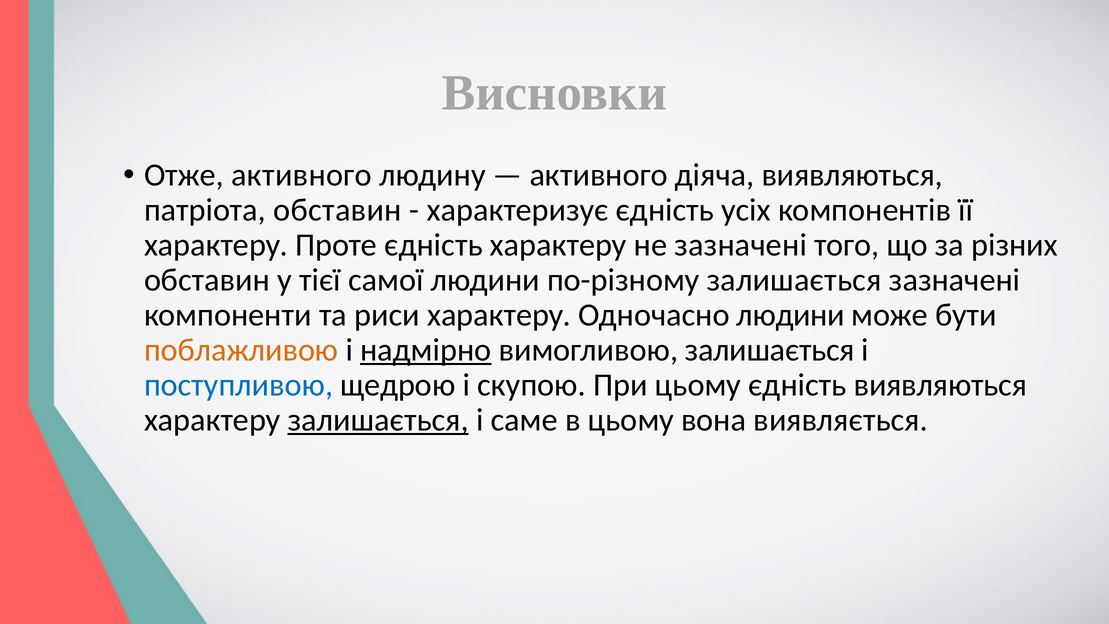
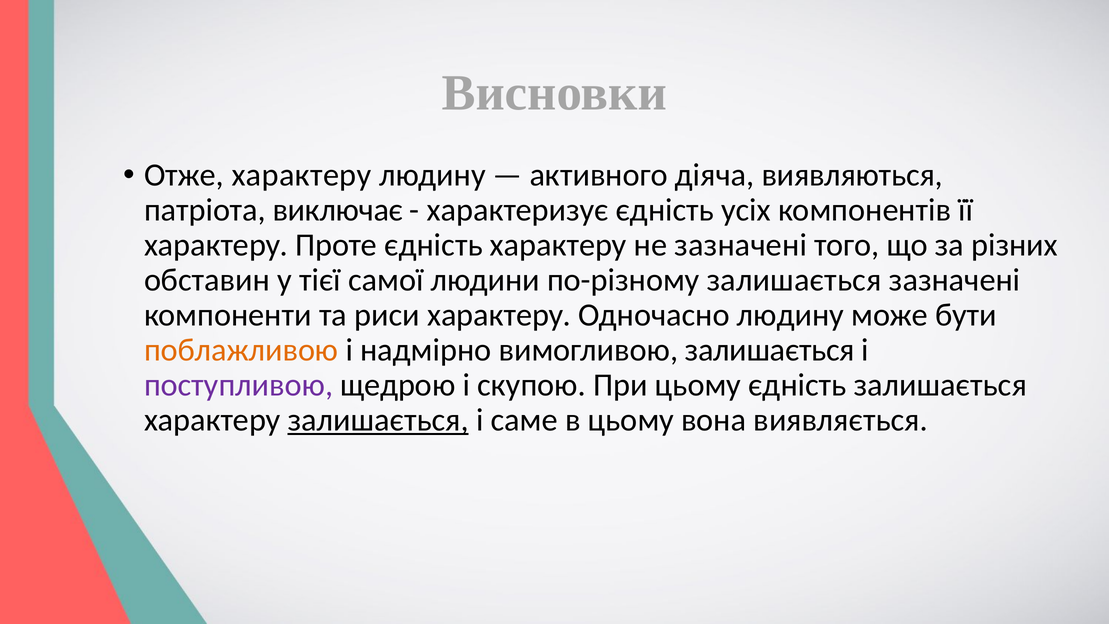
Отже активного: активного -> характеру
патріота обставин: обставин -> виключає
Одночасно людини: людини -> людину
надмірно underline: present -> none
поступливою colour: blue -> purple
єдність виявляються: виявляються -> залишається
